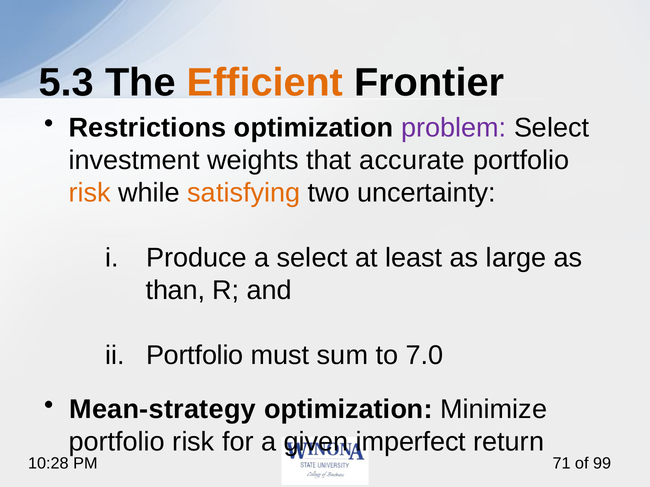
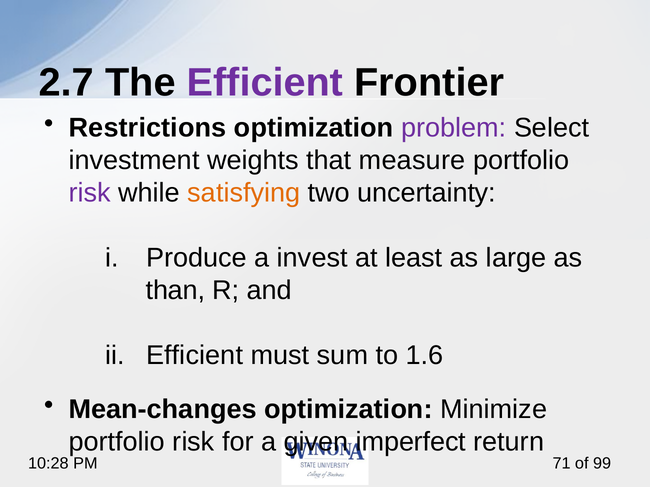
5.3: 5.3 -> 2.7
Efficient at (265, 83) colour: orange -> purple
accurate: accurate -> measure
risk at (90, 193) colour: orange -> purple
a select: select -> invest
Portfolio at (195, 356): Portfolio -> Efficient
7.0: 7.0 -> 1.6
Mean-strategy: Mean-strategy -> Mean-changes
